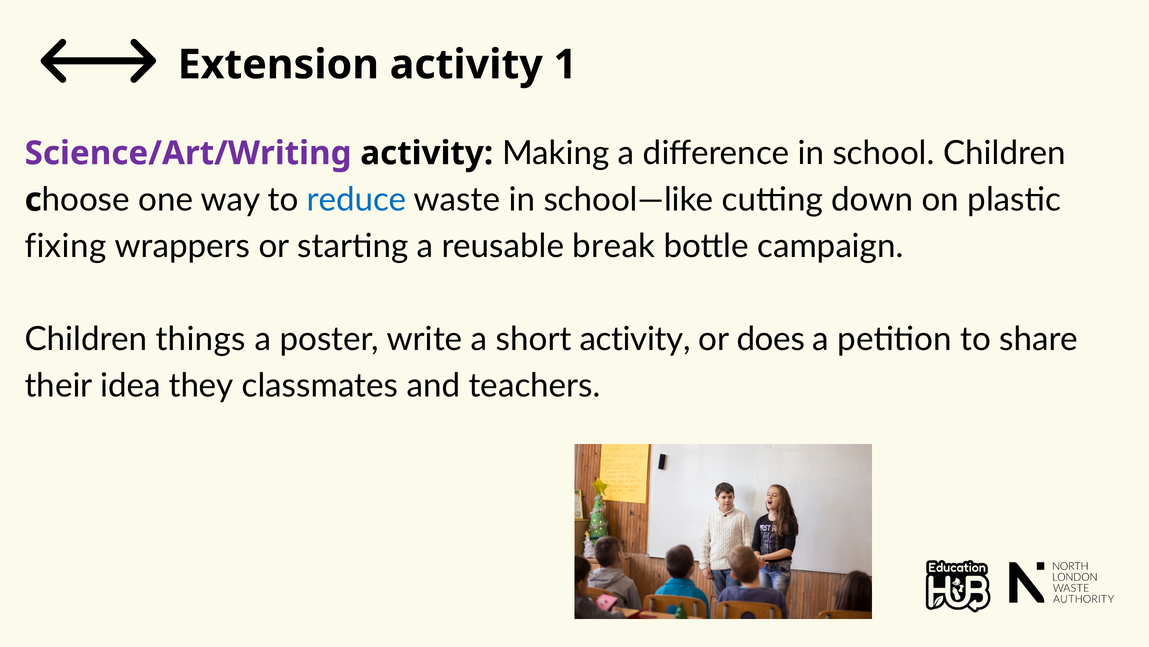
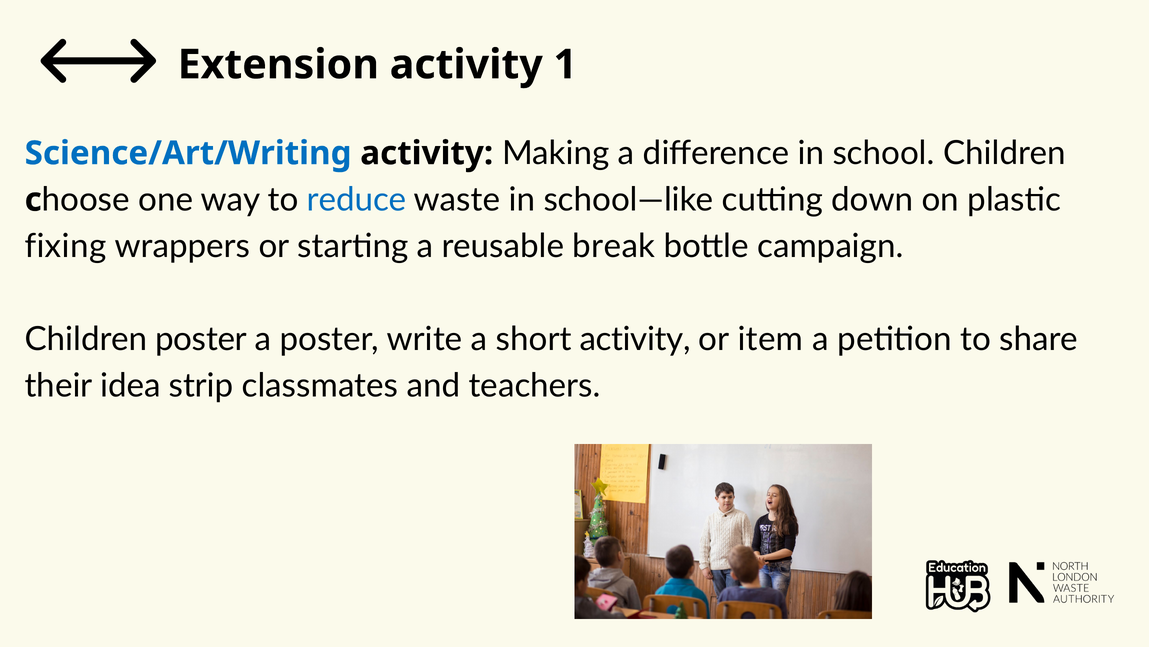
Science/Art/Writing colour: purple -> blue
Children things: things -> poster
does: does -> item
they: they -> strip
